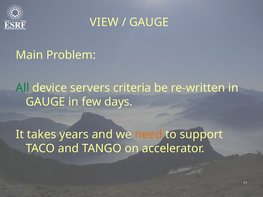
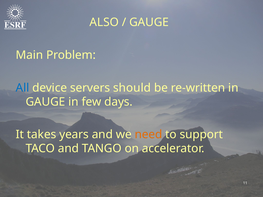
VIEW: VIEW -> ALSO
All colour: green -> blue
criteria: criteria -> should
